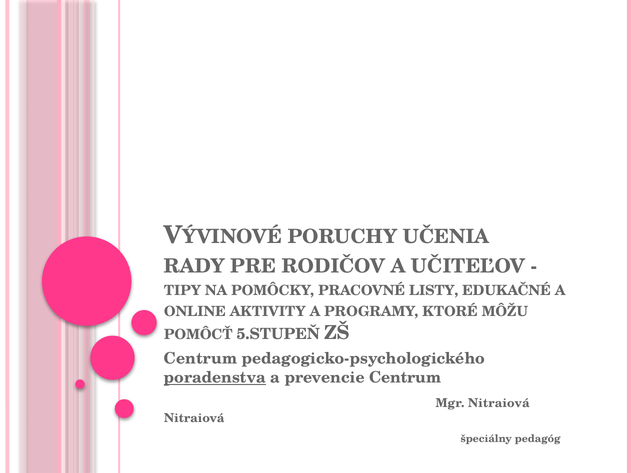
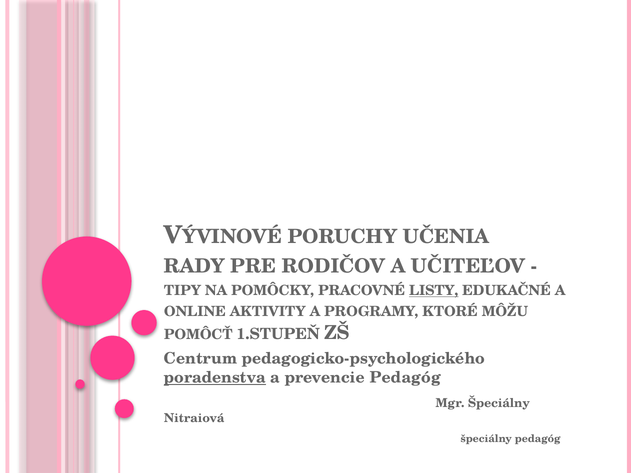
LISTY underline: none -> present
5.STUPEŇ: 5.STUPEŇ -> 1.STUPEŇ
prevencie Centrum: Centrum -> Pedagóg
Mgr Nitraiová: Nitraiová -> Špeciálny
